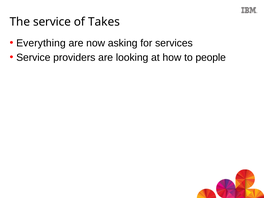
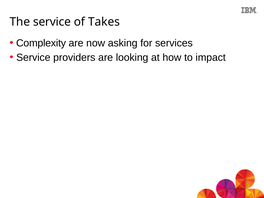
Everything: Everything -> Complexity
people: people -> impact
